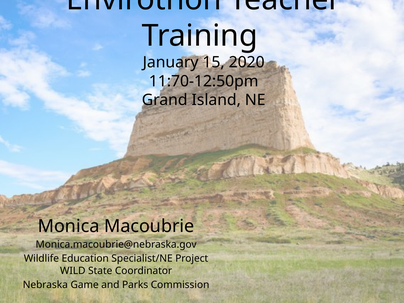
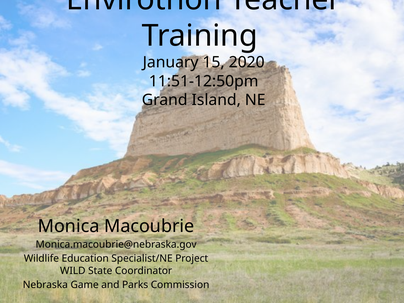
11:70-12:50pm: 11:70-12:50pm -> 11:51-12:50pm
